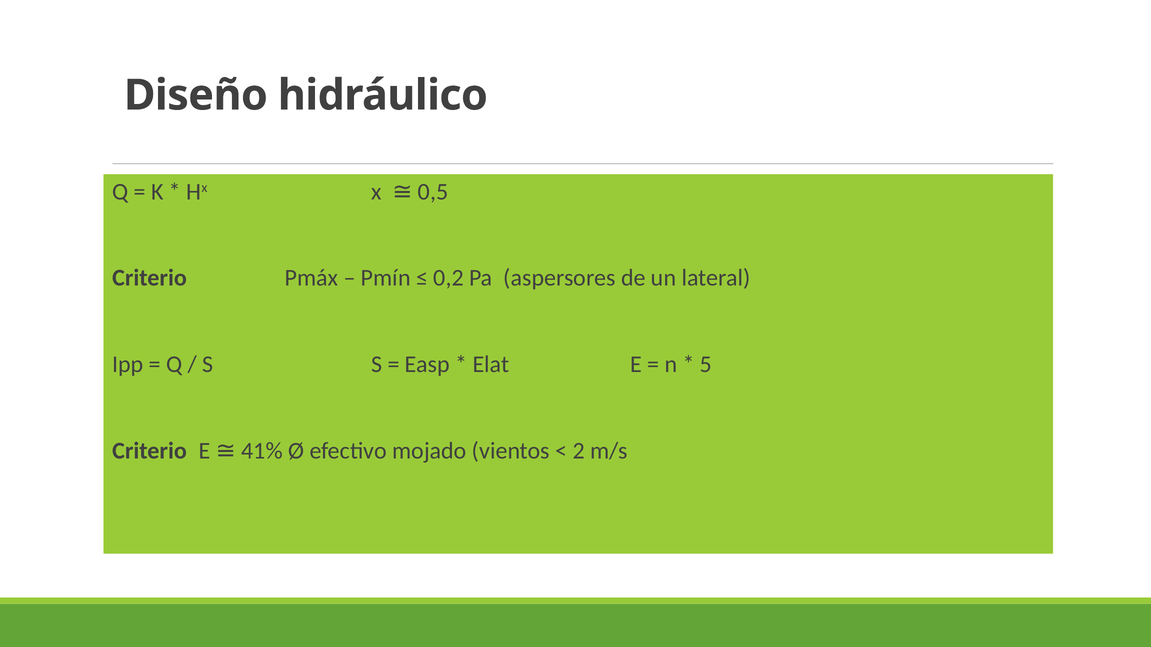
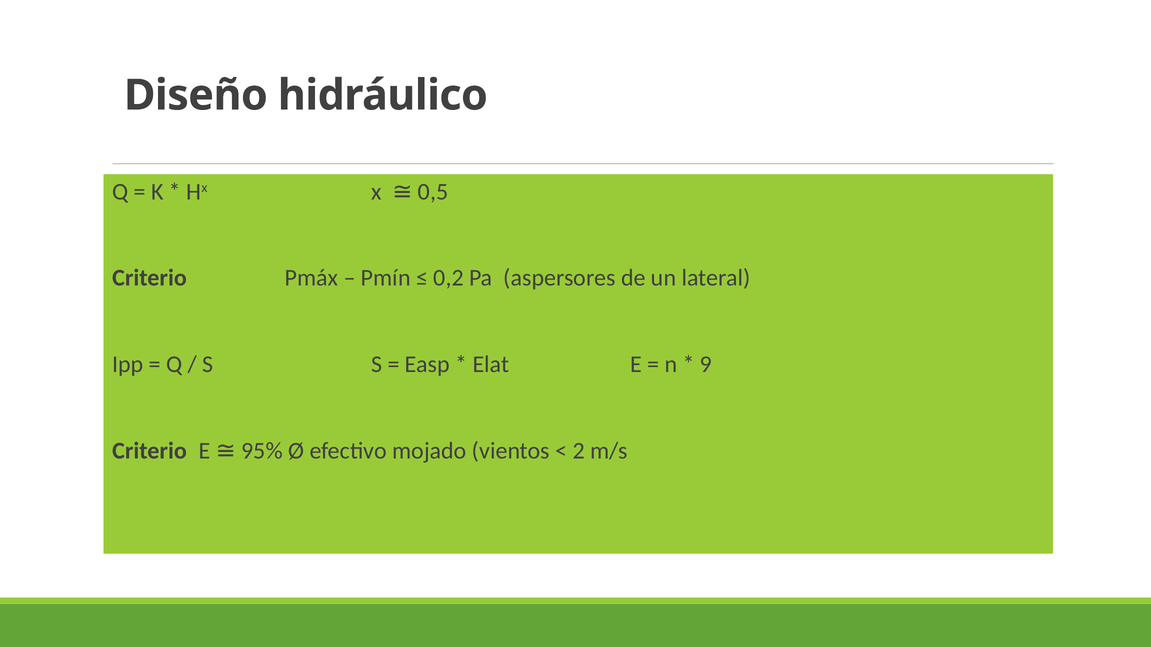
5: 5 -> 9
41%: 41% -> 95%
